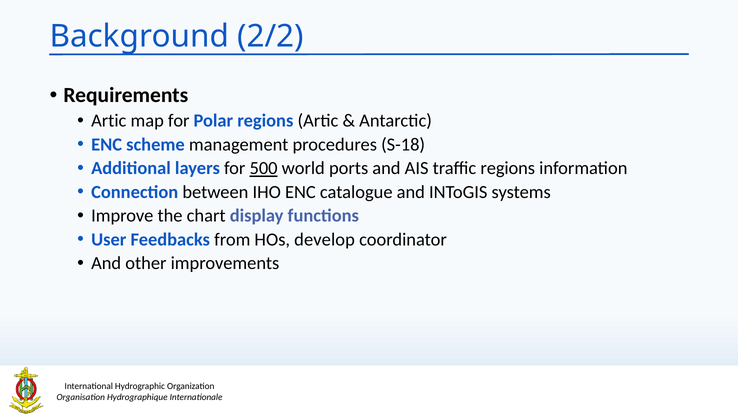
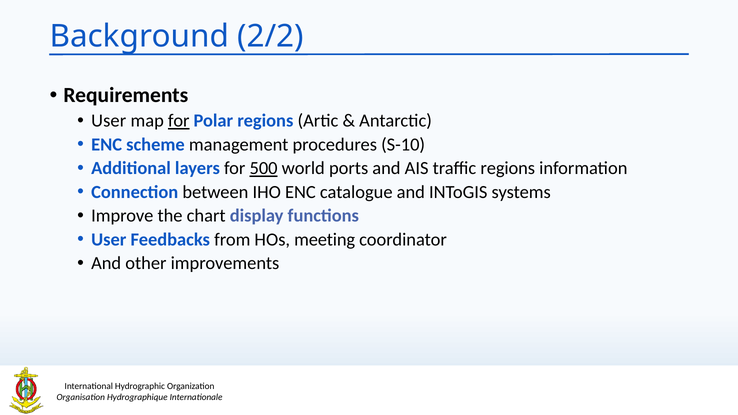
Artic at (109, 121): Artic -> User
for at (179, 121) underline: none -> present
S-18: S-18 -> S-10
develop: develop -> meeting
